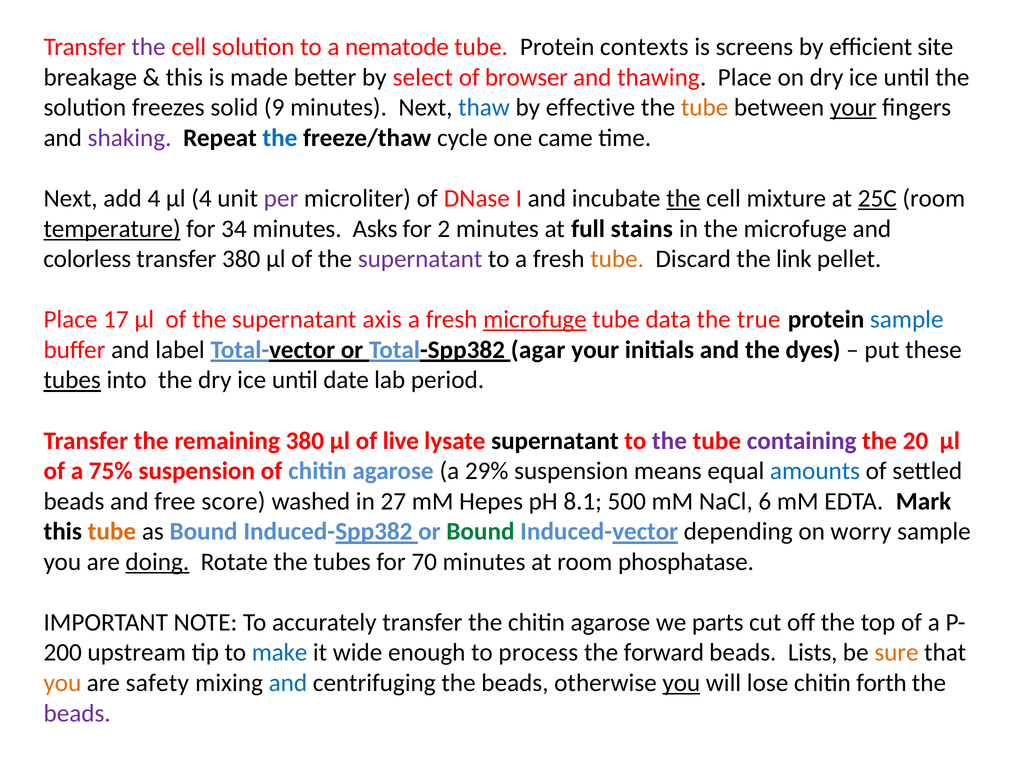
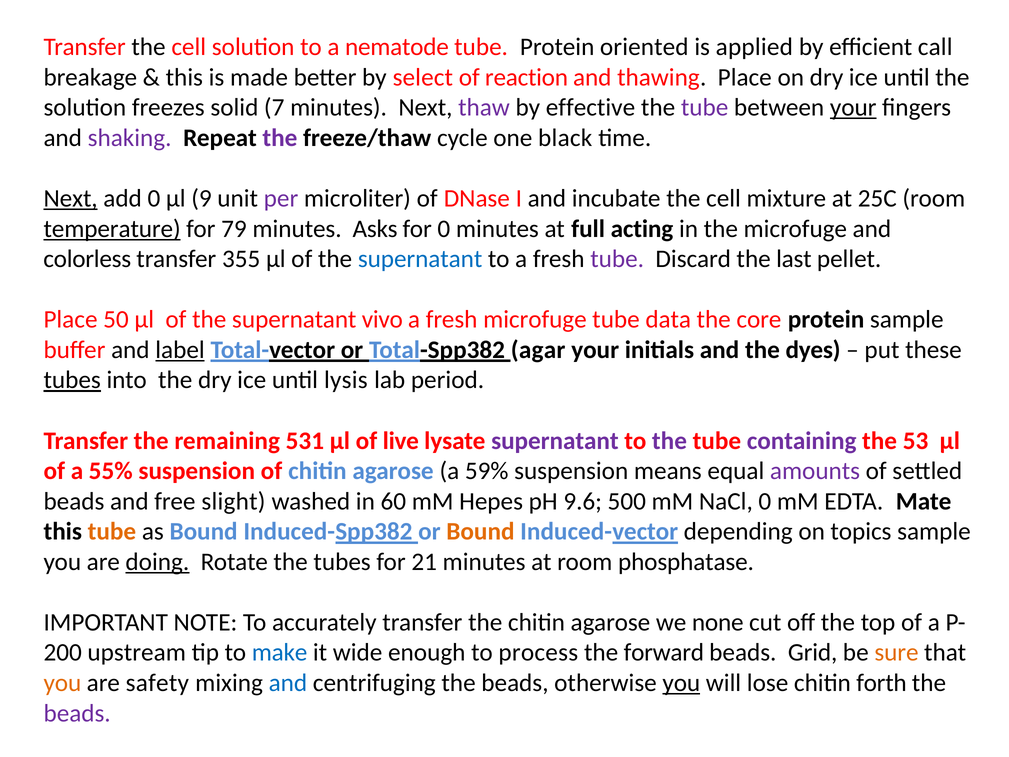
the at (148, 47) colour: purple -> black
contexts: contexts -> oriented
screens: screens -> applied
site: site -> call
browser: browser -> reaction
9: 9 -> 7
thaw colour: blue -> purple
tube at (705, 108) colour: orange -> purple
the at (280, 138) colour: blue -> purple
came: came -> black
Next at (71, 198) underline: none -> present
add 4: 4 -> 0
µl 4: 4 -> 9
the at (683, 198) underline: present -> none
25C underline: present -> none
34: 34 -> 79
for 2: 2 -> 0
stains: stains -> acting
transfer 380: 380 -> 355
supernatant at (420, 259) colour: purple -> blue
tube at (617, 259) colour: orange -> purple
link: link -> last
17: 17 -> 50
axis: axis -> vivo
microfuge at (535, 319) underline: present -> none
true: true -> core
sample at (907, 319) colour: blue -> black
label underline: none -> present
date: date -> lysis
remaining 380: 380 -> 531
supernatant at (555, 441) colour: black -> purple
20: 20 -> 53
75%: 75% -> 55%
29%: 29% -> 59%
amounts colour: blue -> purple
score: score -> slight
27: 27 -> 60
8.1: 8.1 -> 9.6
NaCl 6: 6 -> 0
Mark: Mark -> Mate
Bound at (480, 531) colour: green -> orange
worry: worry -> topics
70: 70 -> 21
parts: parts -> none
Lists: Lists -> Grid
